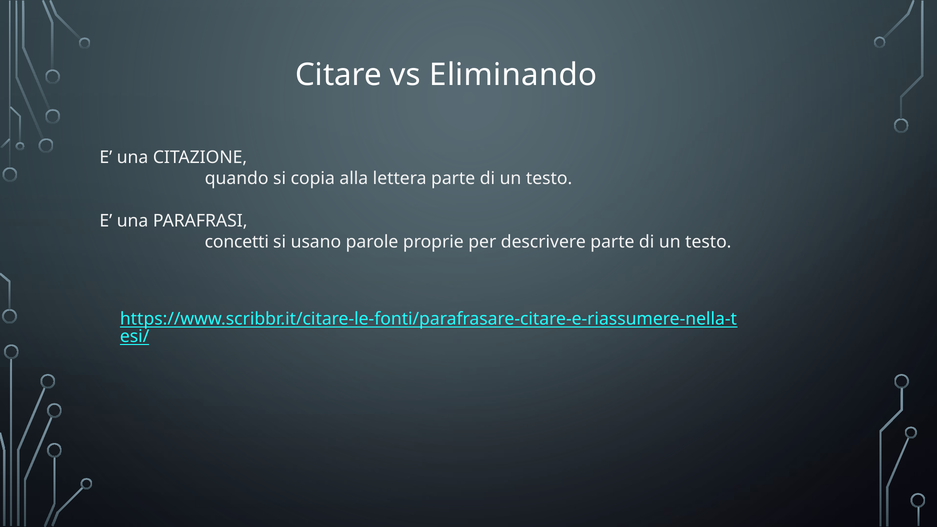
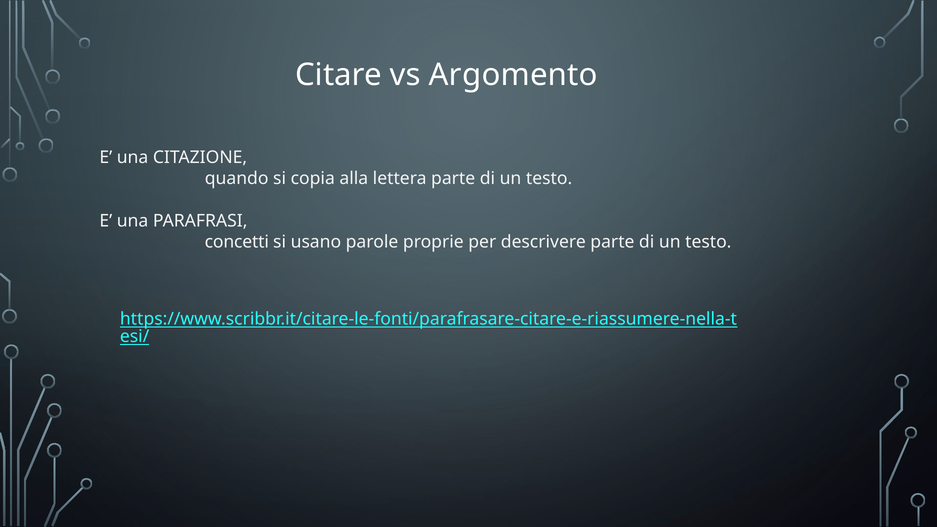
Eliminando: Eliminando -> Argomento
